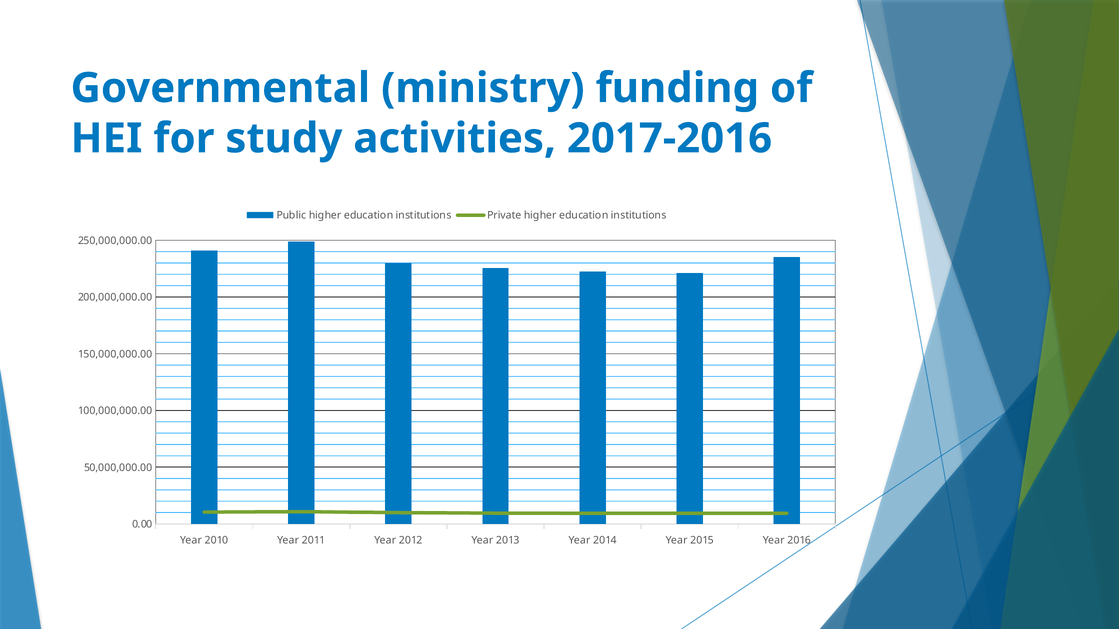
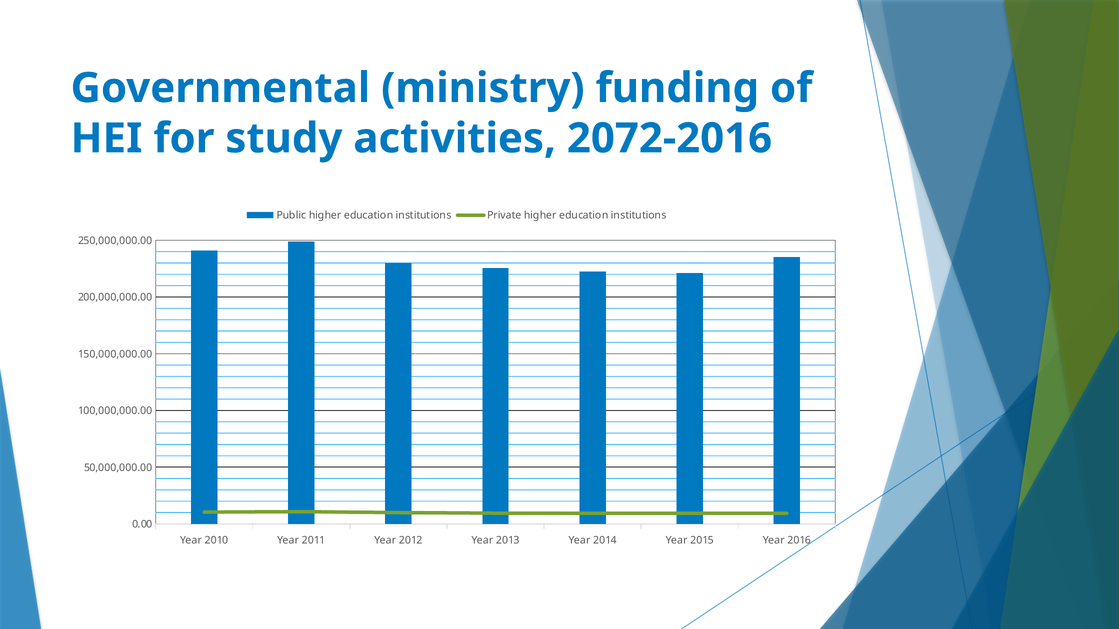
2017-2016: 2017-2016 -> 2072-2016
